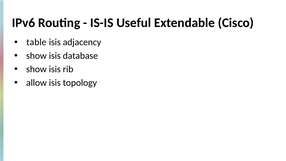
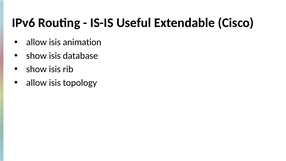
table at (36, 42): table -> allow
adjacency: adjacency -> animation
